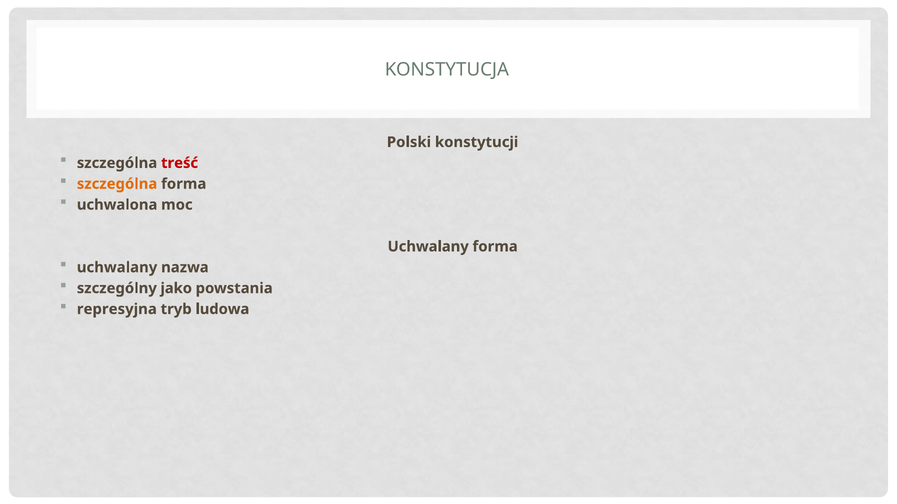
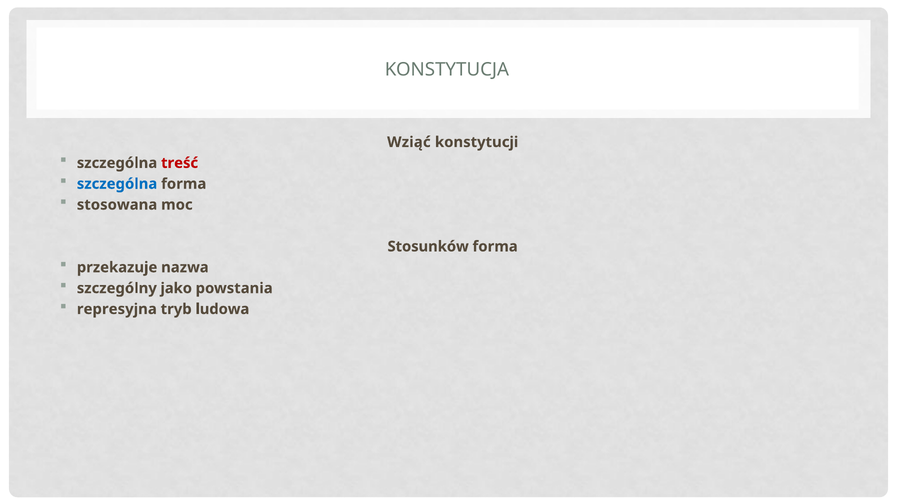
Polski: Polski -> Wziąć
szczególna at (117, 184) colour: orange -> blue
uchwalona: uchwalona -> stosowana
Uchwalany at (428, 247): Uchwalany -> Stosunków
uchwalany at (117, 268): uchwalany -> przekazuje
